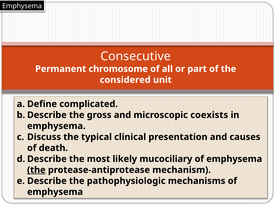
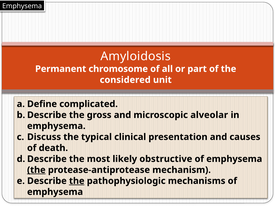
Consecutive: Consecutive -> Amyloidosis
coexists: coexists -> alveolar
mucociliary: mucociliary -> obstructive
the at (77, 181) underline: none -> present
